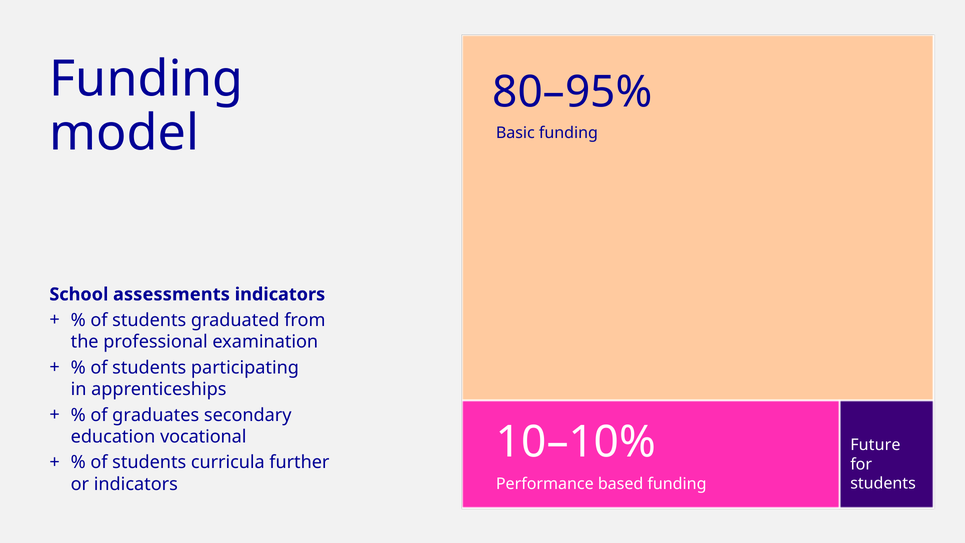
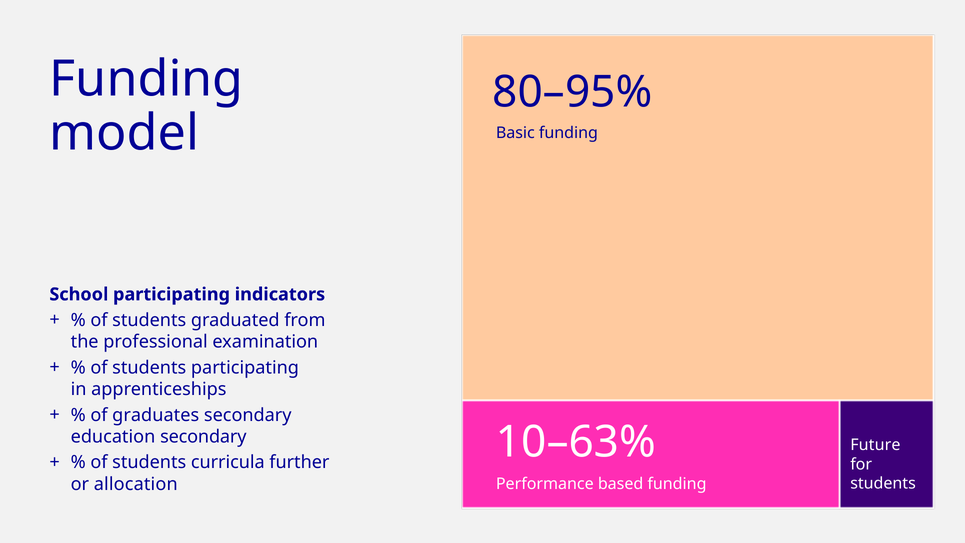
School assessments: assessments -> participating
10–10%: 10–10% -> 10–63%
education vocational: vocational -> secondary
or indicators: indicators -> allocation
